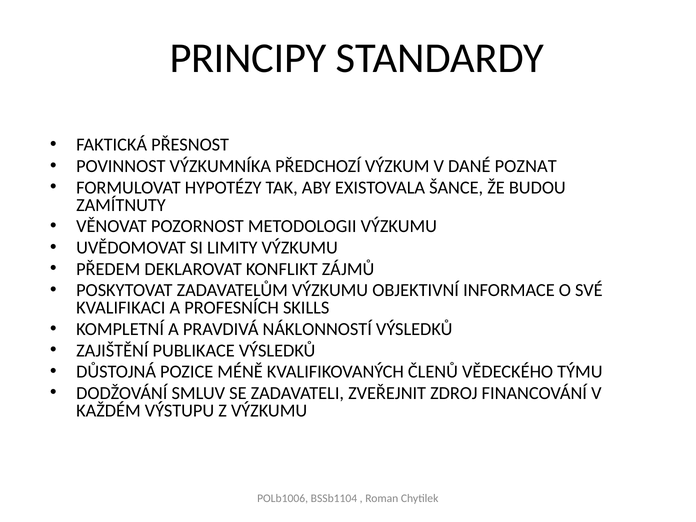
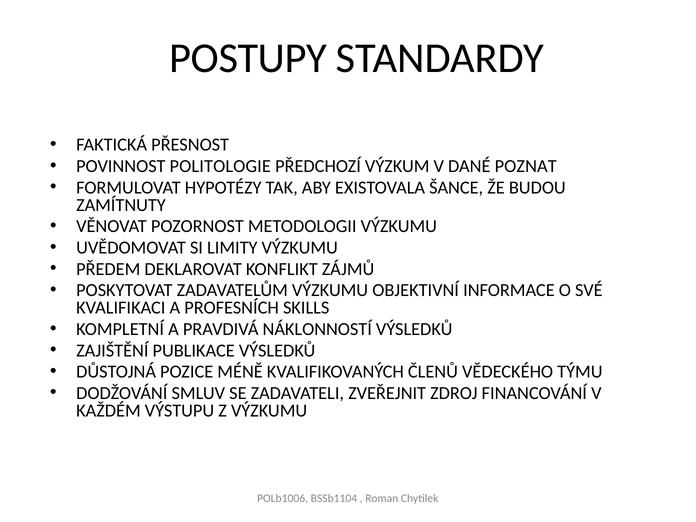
PRINCIPY: PRINCIPY -> POSTUPY
VÝZKUMNÍKA: VÝZKUMNÍKA -> POLITOLOGIE
